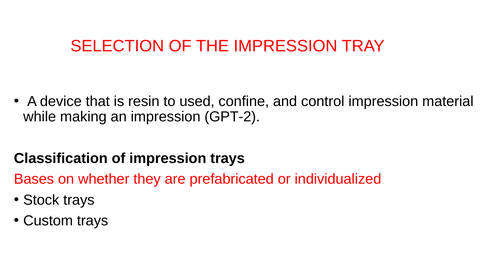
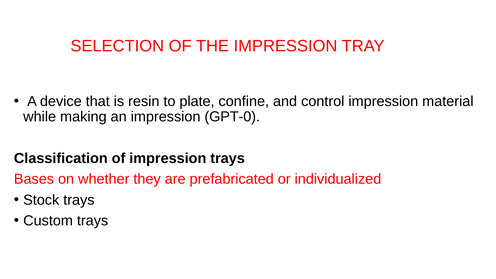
used: used -> plate
GPT-2: GPT-2 -> GPT-0
